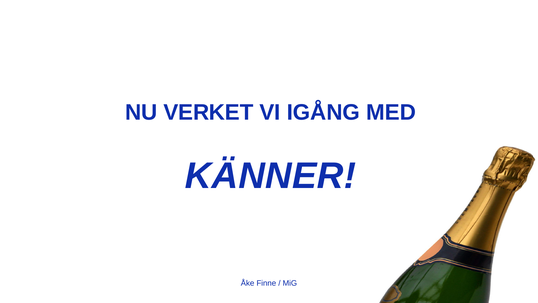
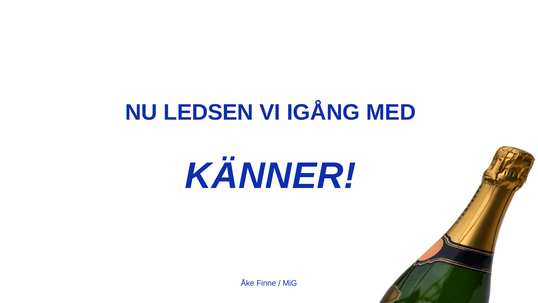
VERKET: VERKET -> LEDSEN
